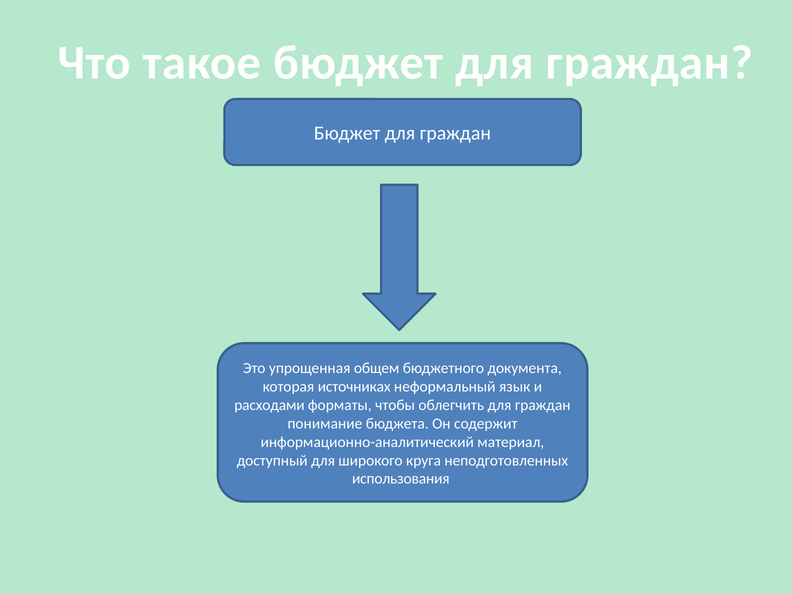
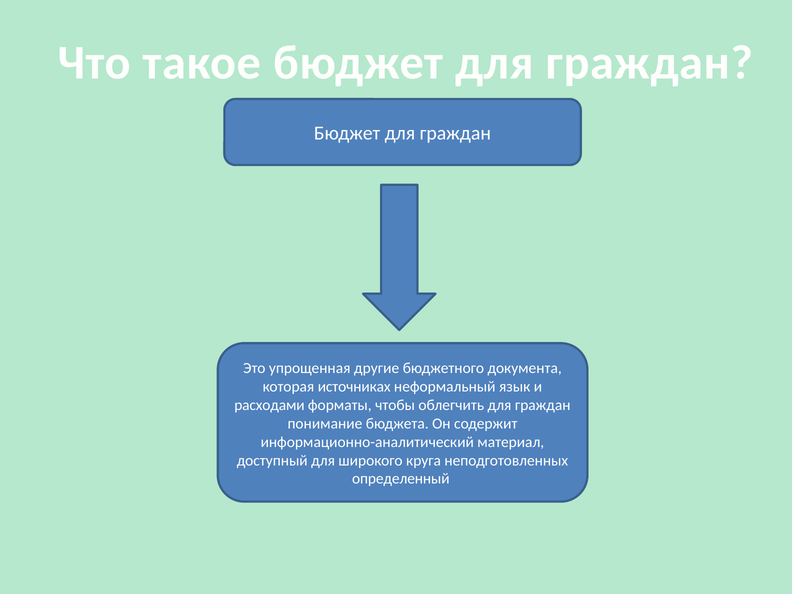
общем: общем -> другие
использования: использования -> определенный
